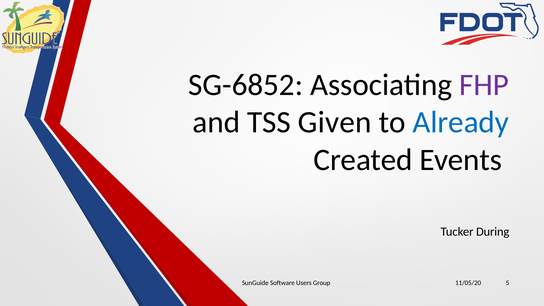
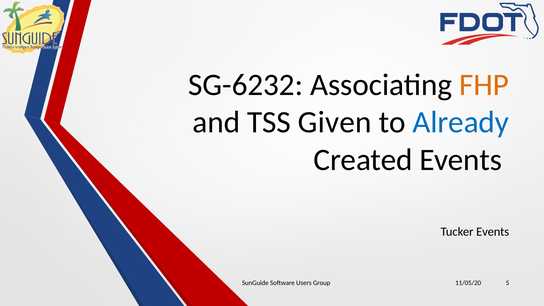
SG-6852: SG-6852 -> SG-6232
FHP colour: purple -> orange
Tucker During: During -> Events
